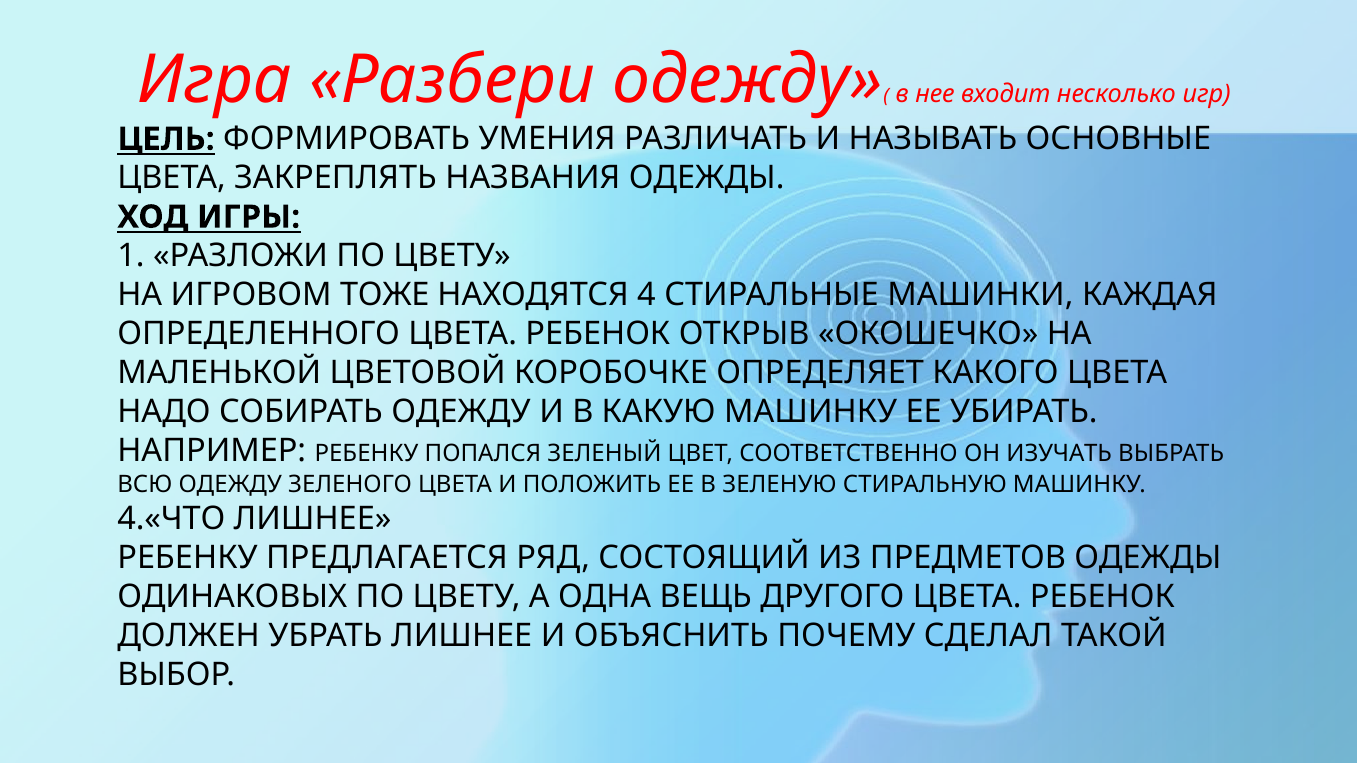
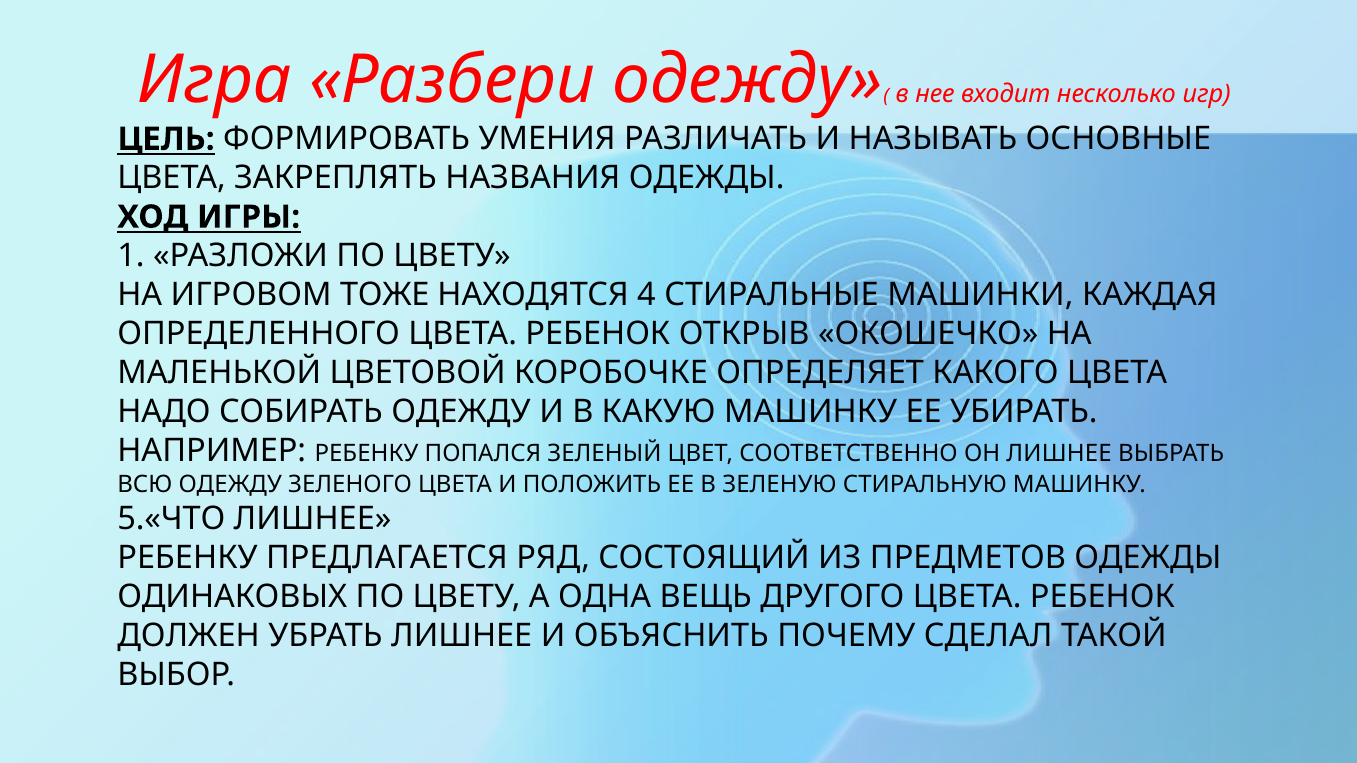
ОН ИЗУЧАТЬ: ИЗУЧАТЬ -> ЛИШНЕЕ
4.«ЧТО: 4.«ЧТО -> 5.«ЧТО
